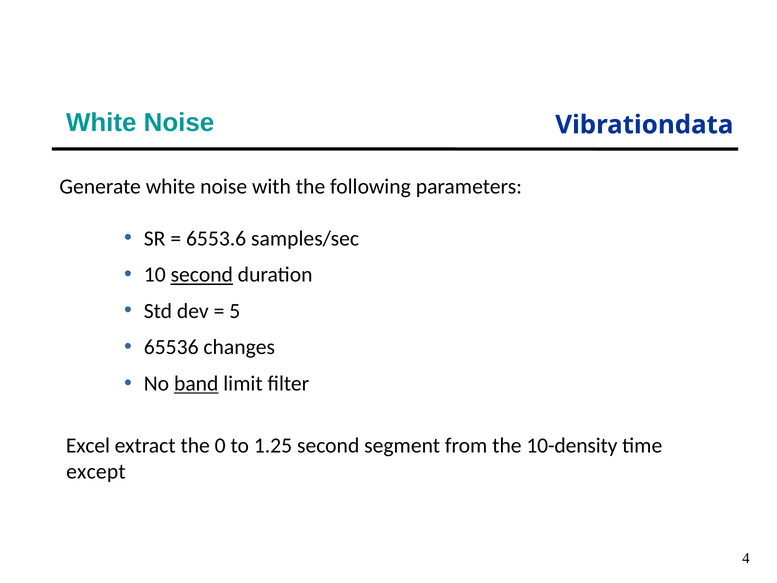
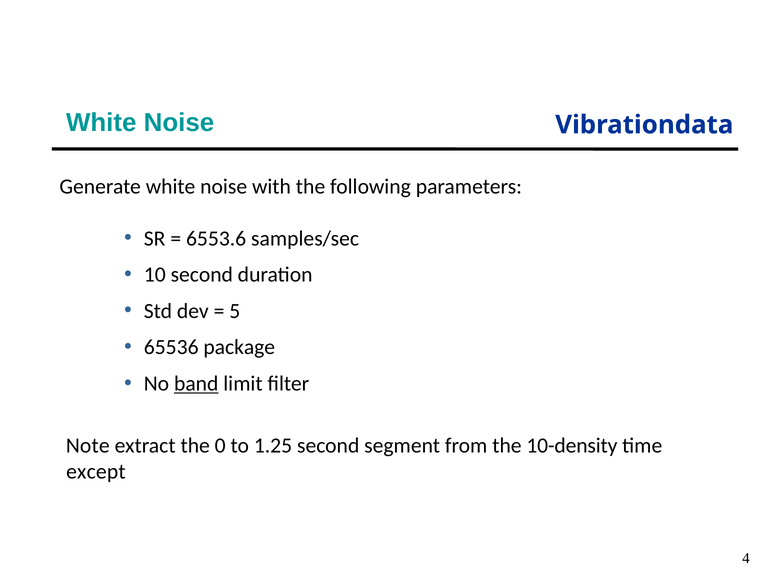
second at (202, 275) underline: present -> none
changes: changes -> package
Excel: Excel -> Note
